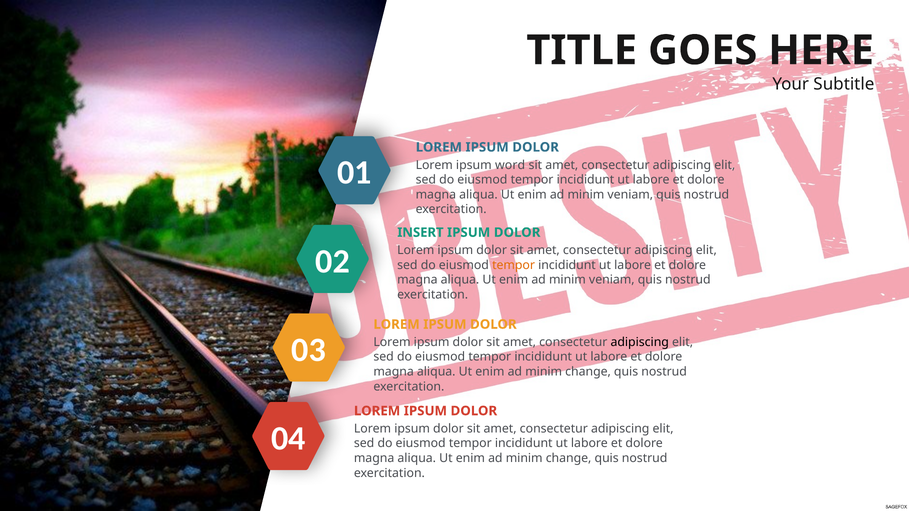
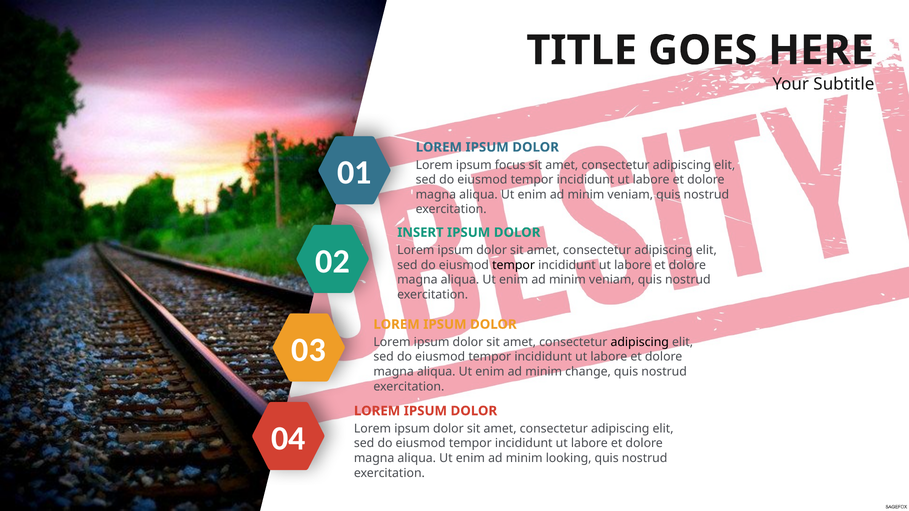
word: word -> focus
tempor at (514, 265) colour: orange -> black
change at (569, 458): change -> looking
